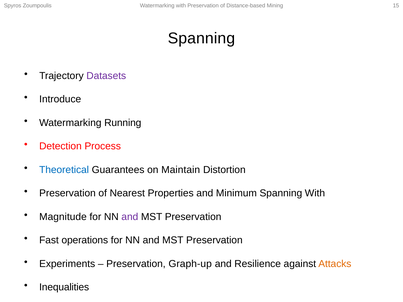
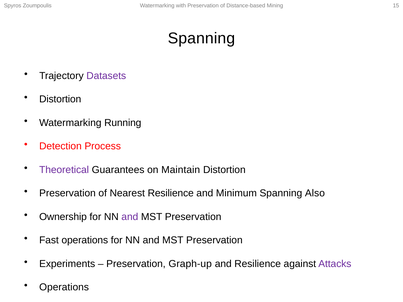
Introduce at (60, 99): Introduce -> Distortion
Theoretical colour: blue -> purple
Nearest Properties: Properties -> Resilience
Spanning With: With -> Also
Magnitude: Magnitude -> Ownership
Attacks colour: orange -> purple
Inequalities at (64, 287): Inequalities -> Operations
